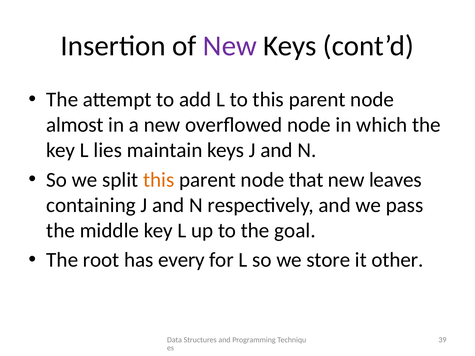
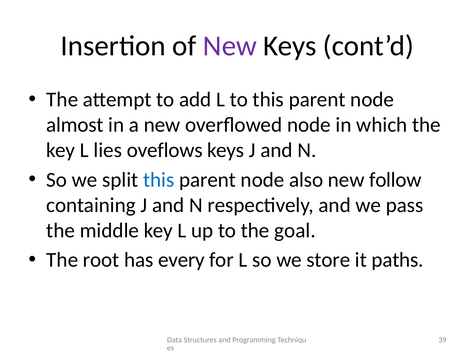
maintain: maintain -> oveflows
this at (159, 180) colour: orange -> blue
that: that -> also
leaves: leaves -> follow
other: other -> paths
